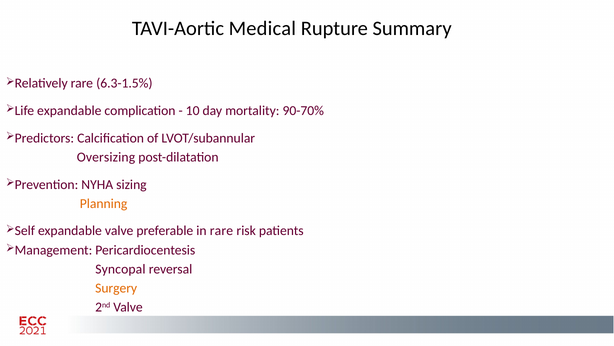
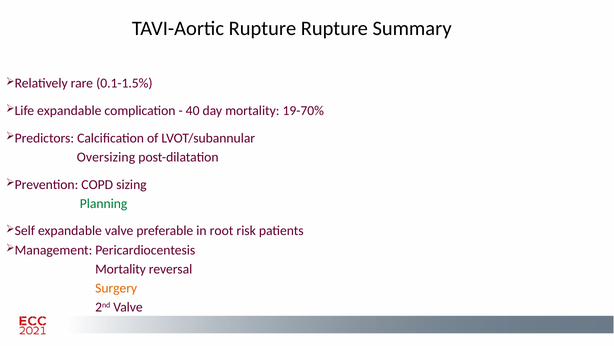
TAVI-Aortic Medical: Medical -> Rupture
6.3-1.5%: 6.3-1.5% -> 0.1-1.5%
10: 10 -> 40
90-70%: 90-70% -> 19-70%
NYHA: NYHA -> COPD
Planning colour: orange -> green
in rare: rare -> root
Syncopal at (120, 269): Syncopal -> Mortality
